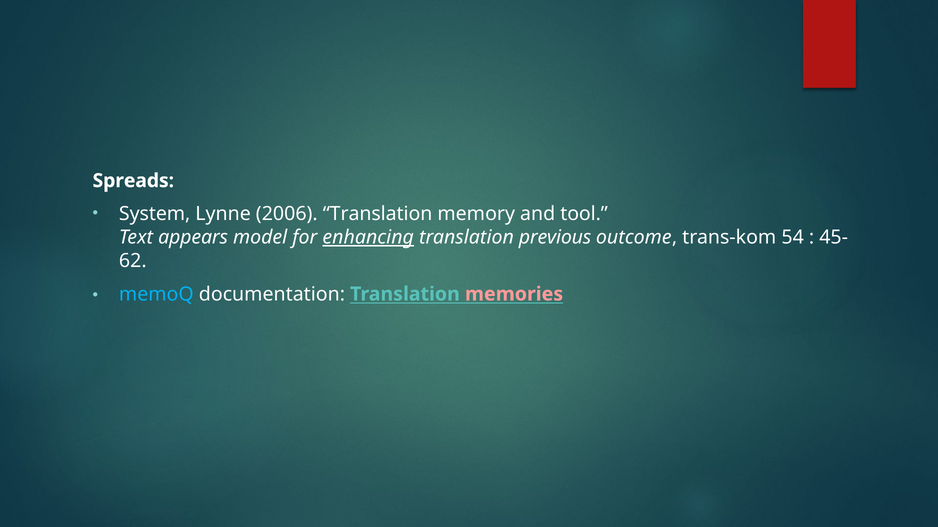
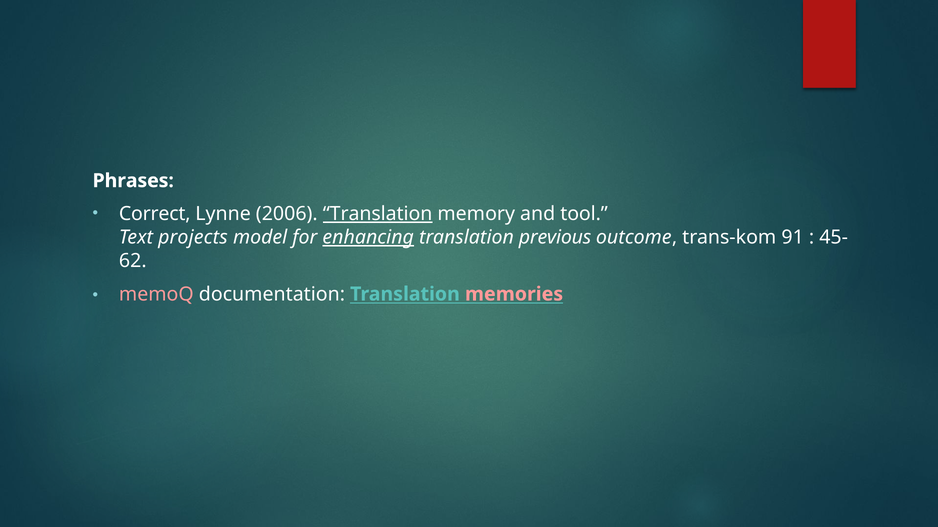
Spreads: Spreads -> Phrases
System: System -> Correct
Translation at (378, 214) underline: none -> present
appears: appears -> projects
54: 54 -> 91
memoQ colour: light blue -> pink
